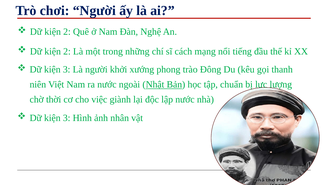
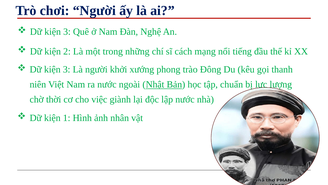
2 at (67, 32): 2 -> 3
3 at (67, 118): 3 -> 1
